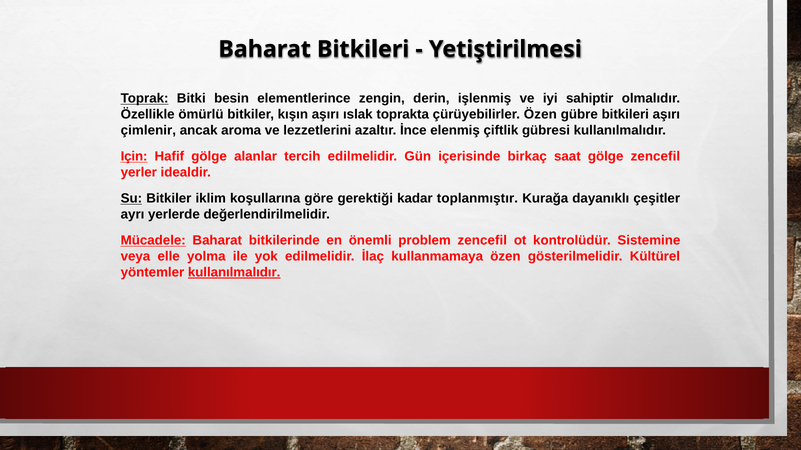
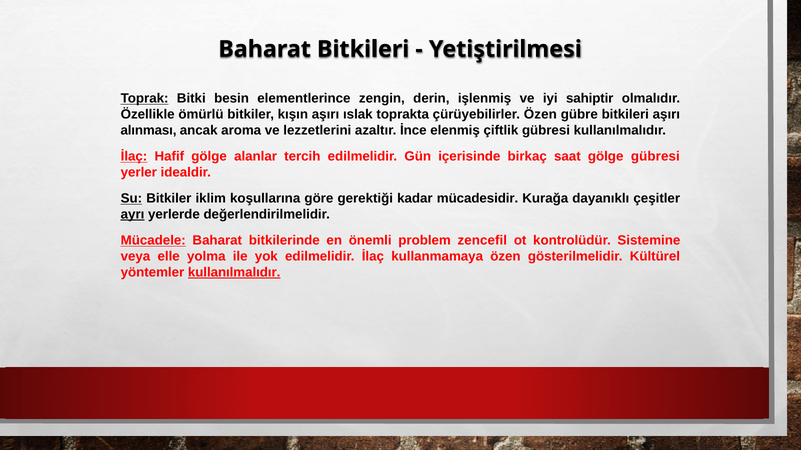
çimlenir: çimlenir -> alınması
Için at (134, 156): Için -> İlaç
gölge zencefil: zencefil -> gübresi
toplanmıştır: toplanmıştır -> mücadesidir
ayrı underline: none -> present
